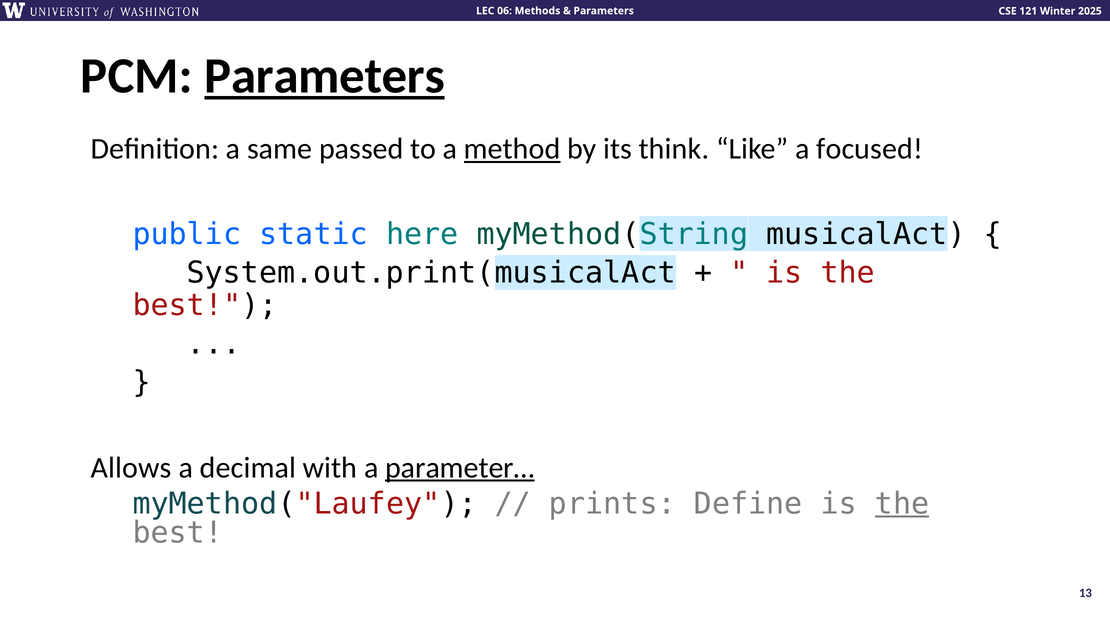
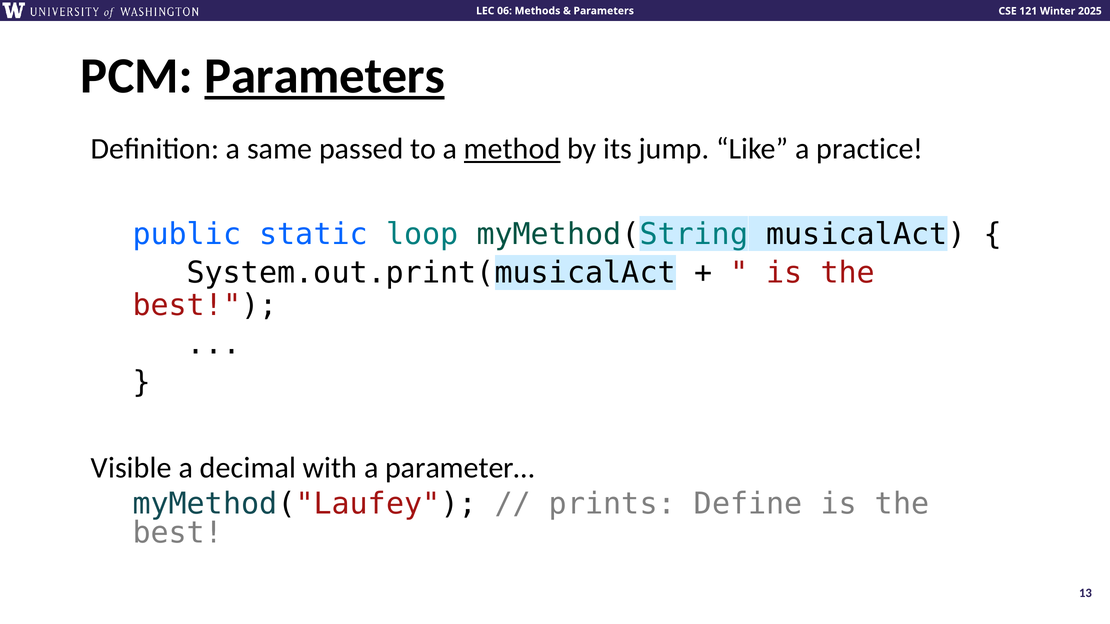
think: think -> jump
focused: focused -> practice
here: here -> loop
Allows: Allows -> Visible
parameter… underline: present -> none
the at (902, 504) underline: present -> none
